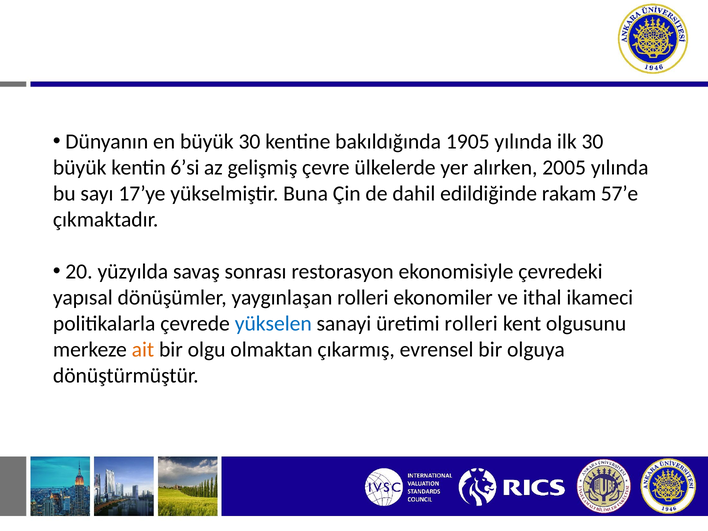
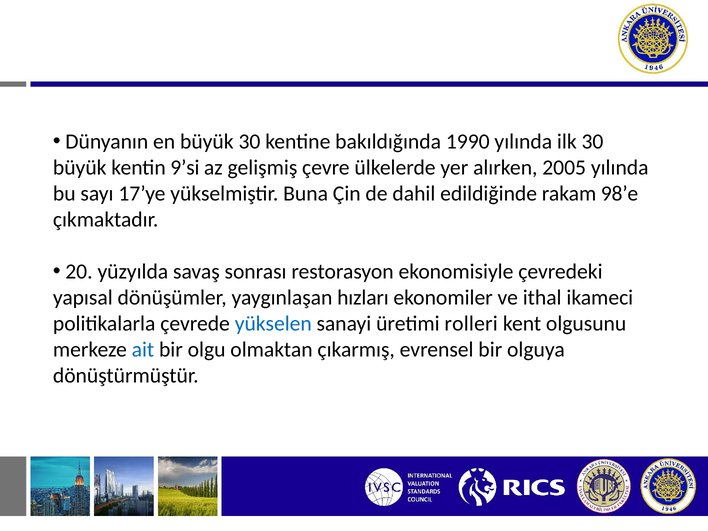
1905: 1905 -> 1990
6’si: 6’si -> 9’si
57’e: 57’e -> 98’e
yaygınlaşan rolleri: rolleri -> hızları
ait colour: orange -> blue
